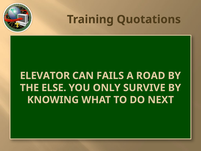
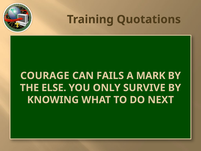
ELEVATOR: ELEVATOR -> COURAGE
ROAD: ROAD -> MARK
